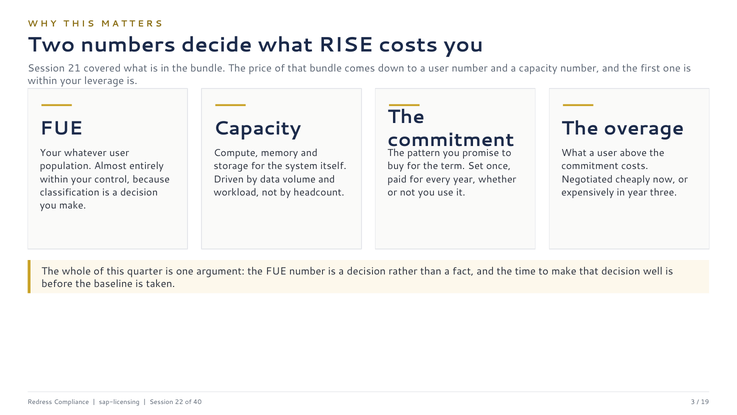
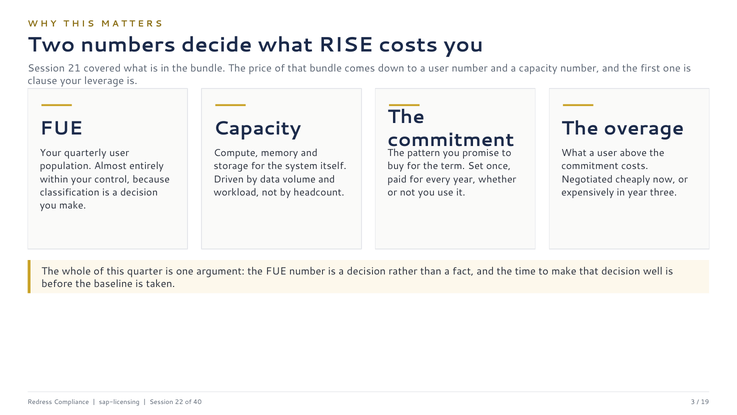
within at (42, 81): within -> clause
whatever: whatever -> quarterly
